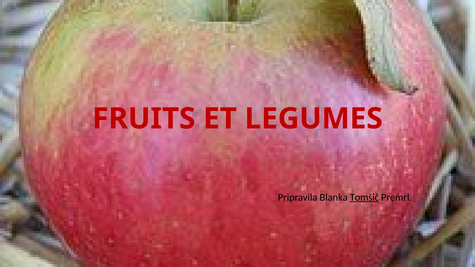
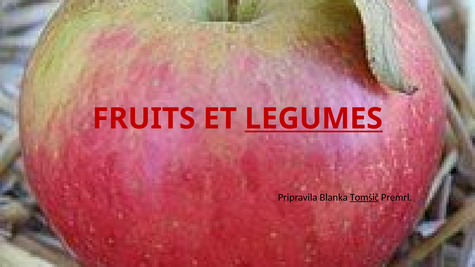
LEGUMES underline: none -> present
